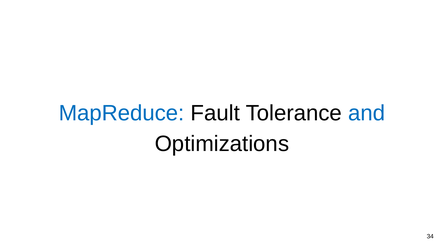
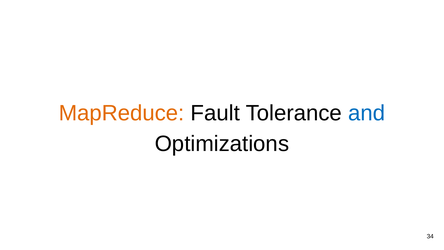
MapReduce colour: blue -> orange
